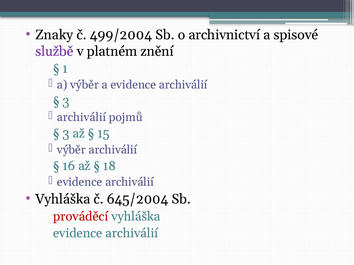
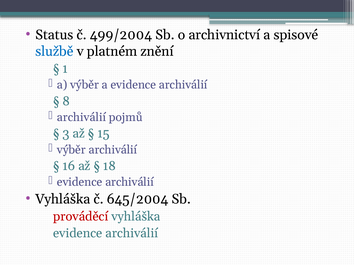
Znaky: Znaky -> Status
službě colour: purple -> blue
3 at (66, 101): 3 -> 8
